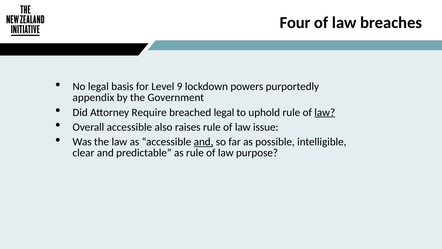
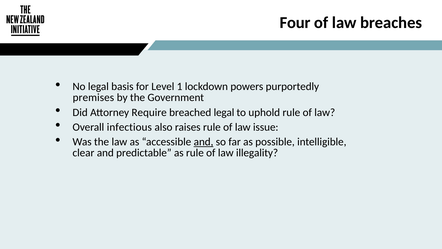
9: 9 -> 1
appendix: appendix -> premises
law at (325, 112) underline: present -> none
Overall accessible: accessible -> infectious
purpose: purpose -> illegality
